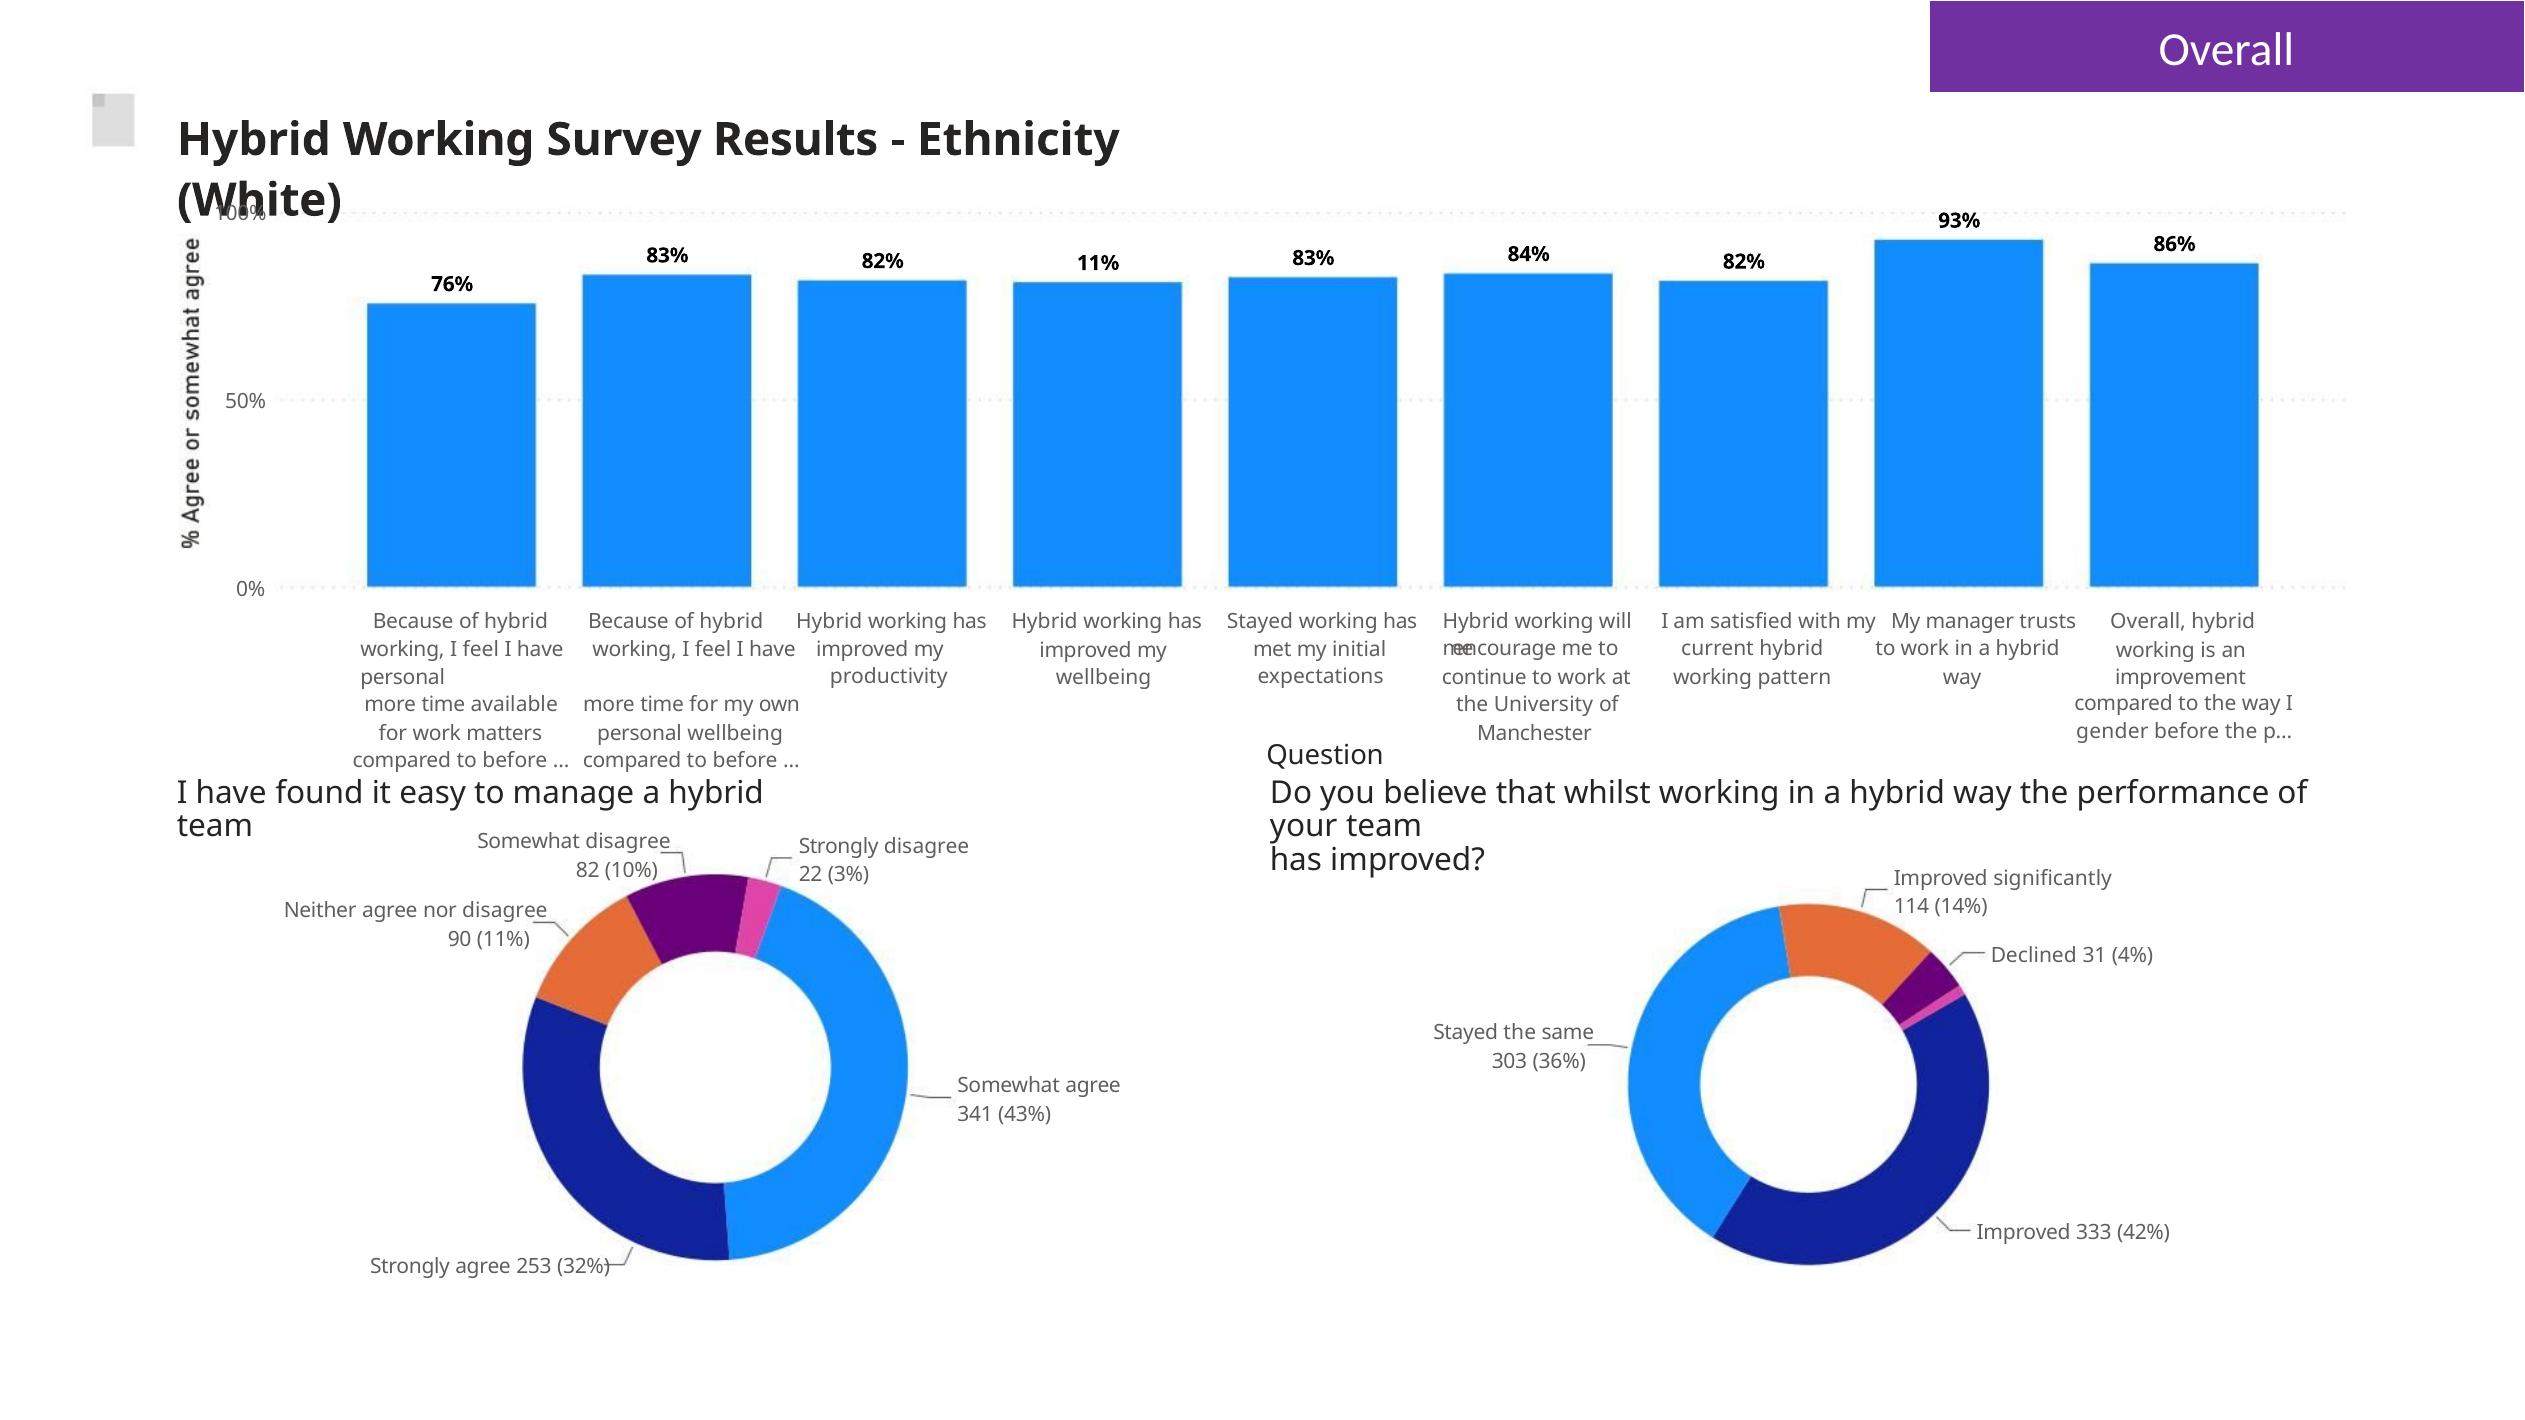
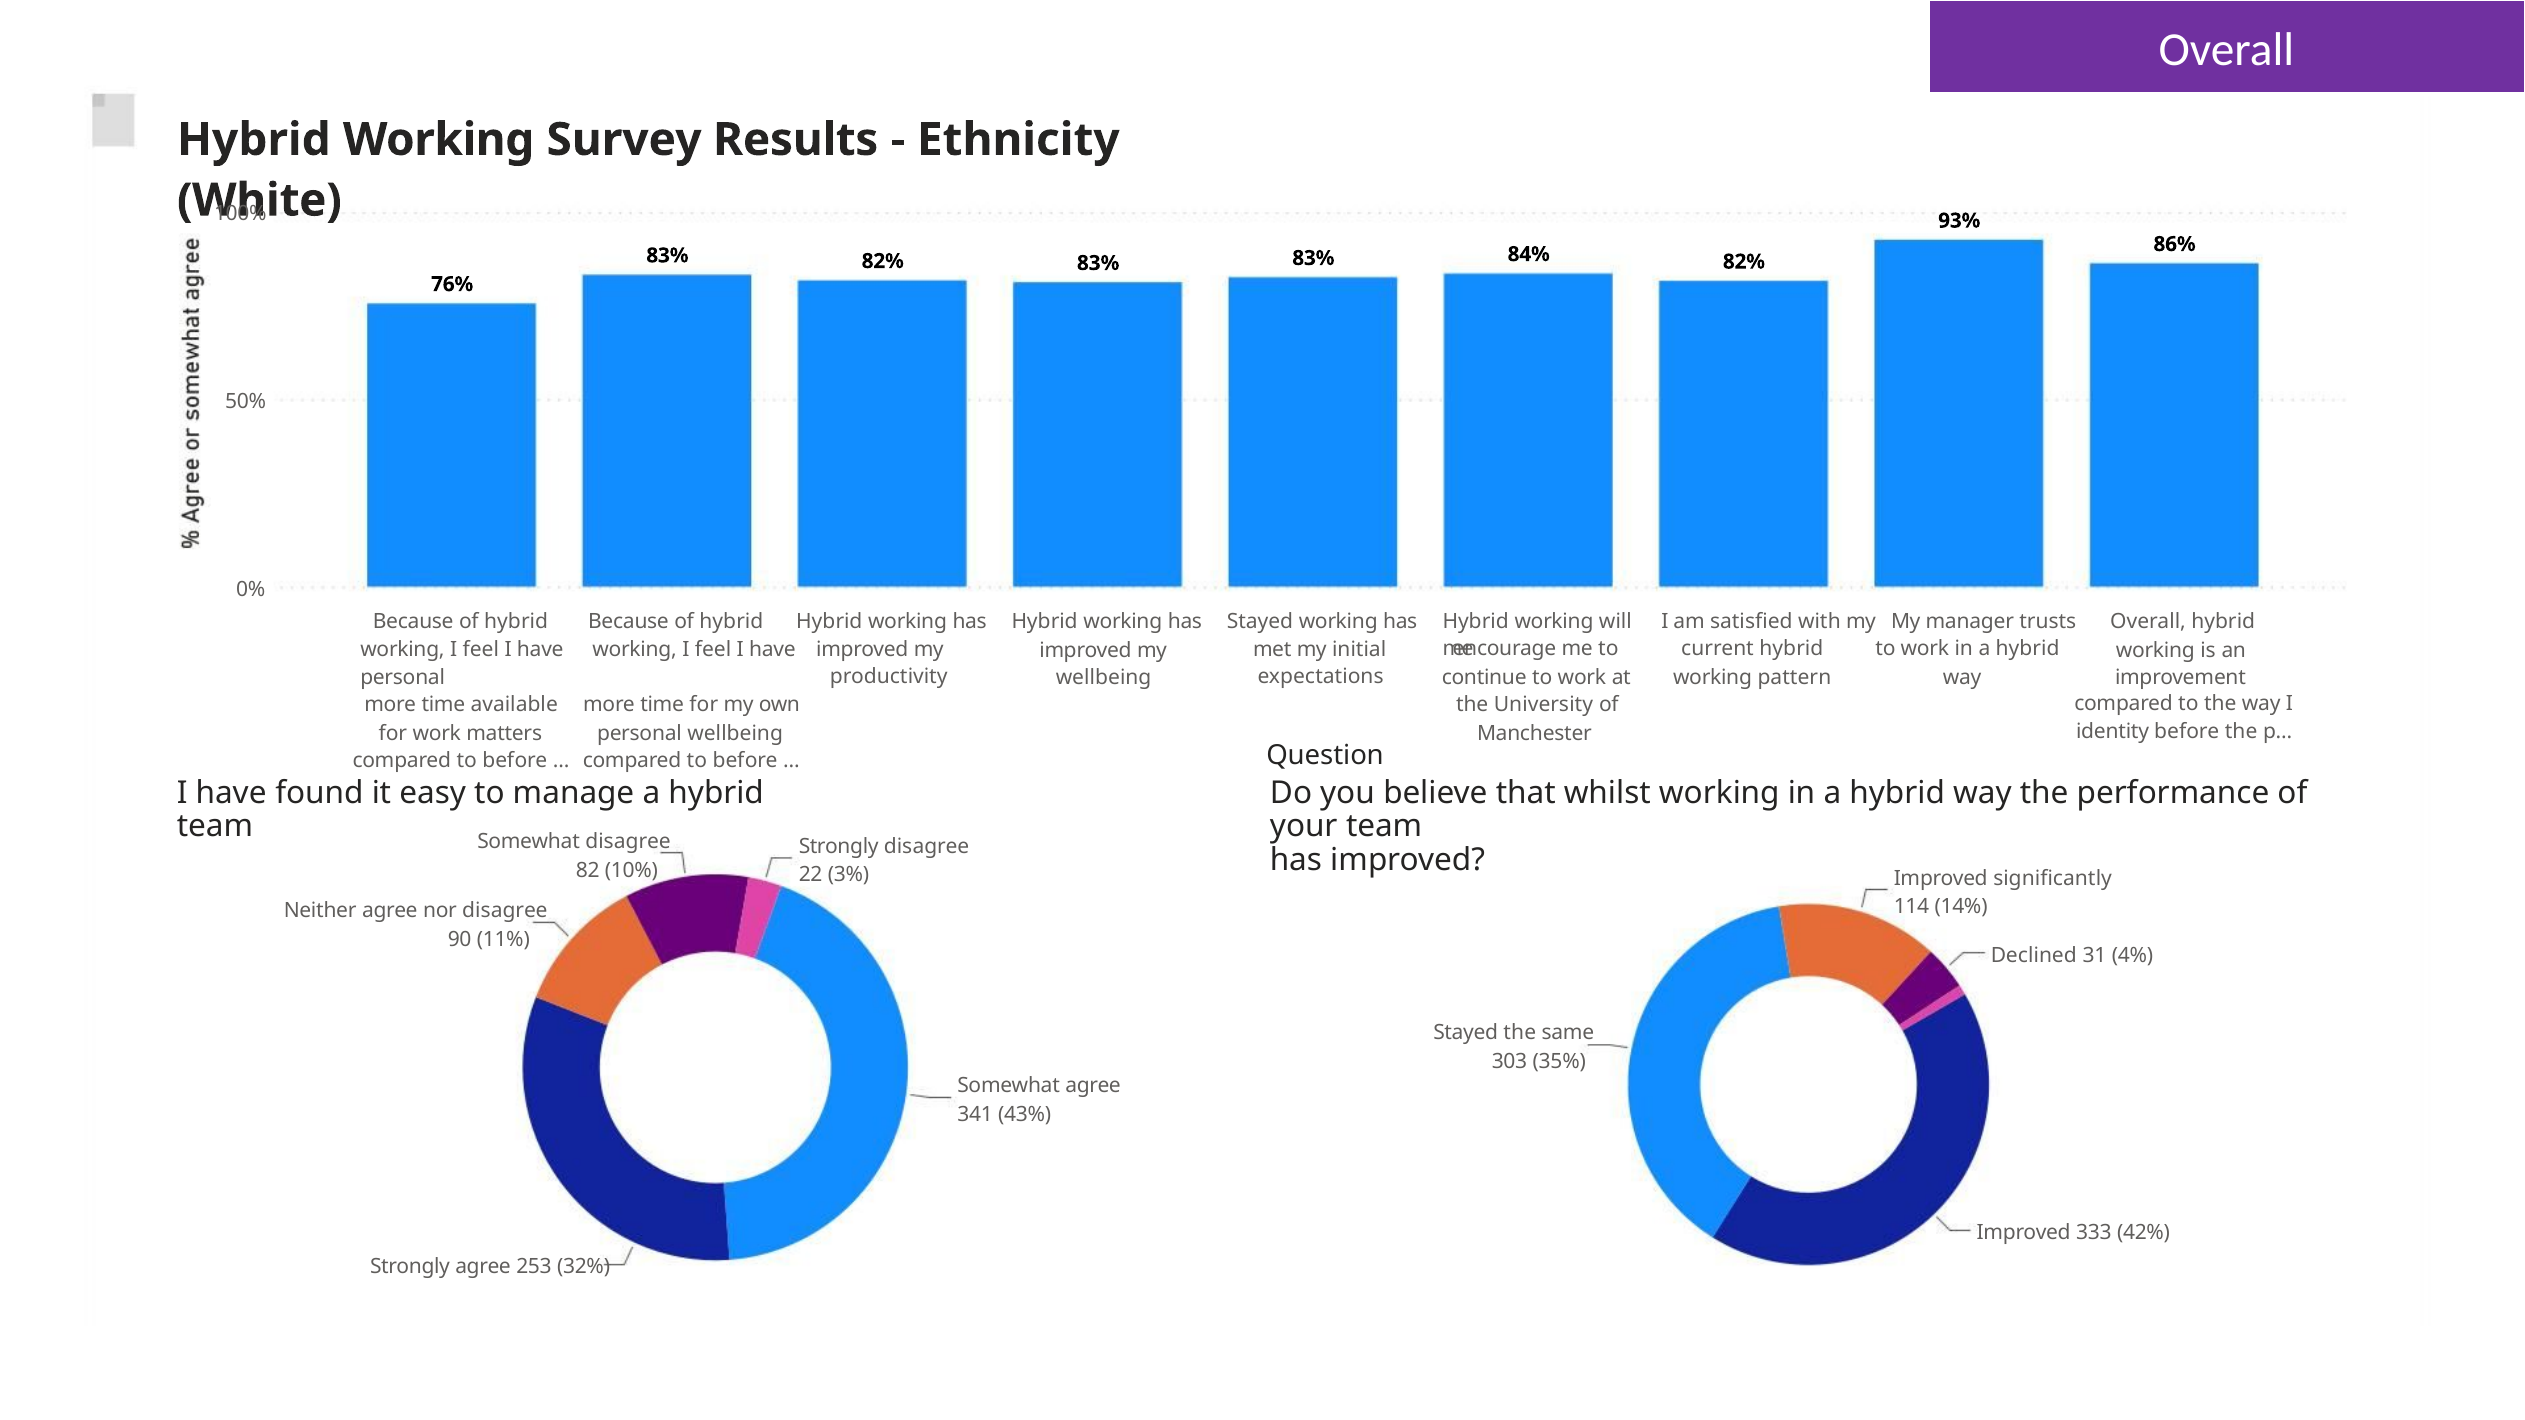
82% 11%: 11% -> 83%
gender: gender -> identity
36%: 36% -> 35%
